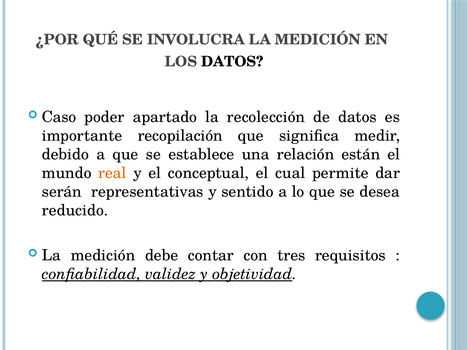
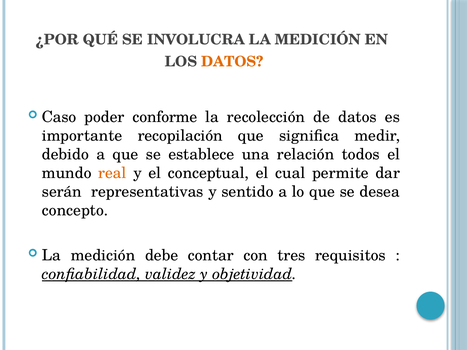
DATOS at (232, 62) colour: black -> orange
apartado: apartado -> conforme
están: están -> todos
reducido: reducido -> concepto
